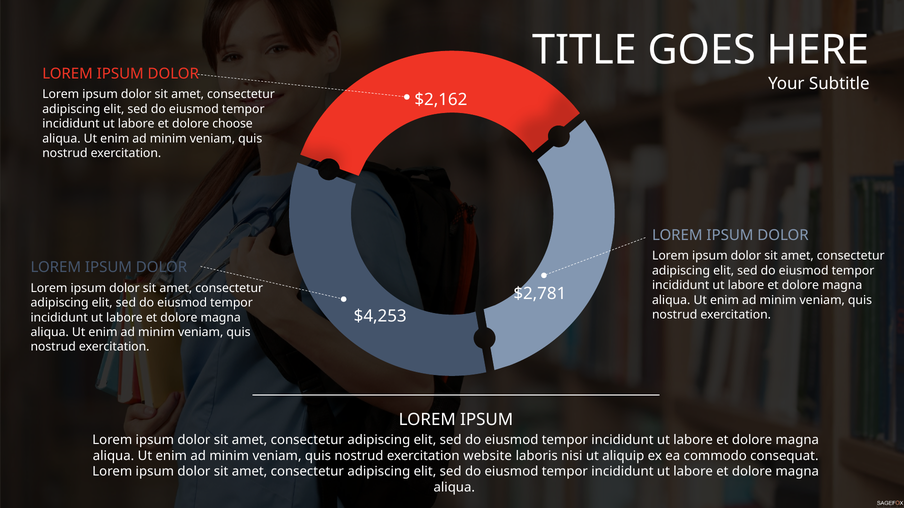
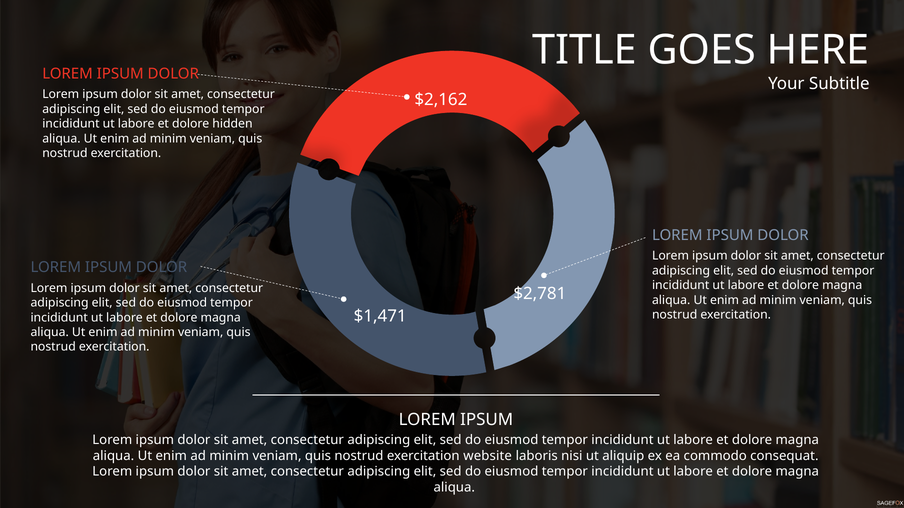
choose: choose -> hidden
$4,253: $4,253 -> $1,471
